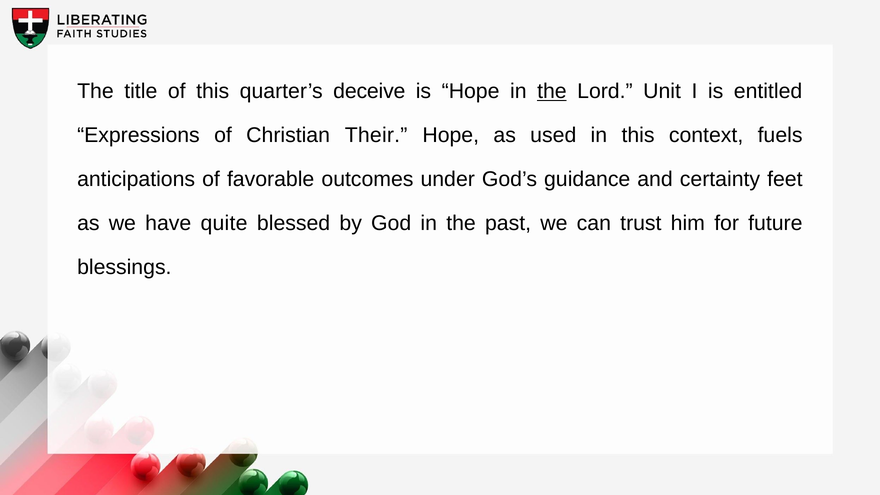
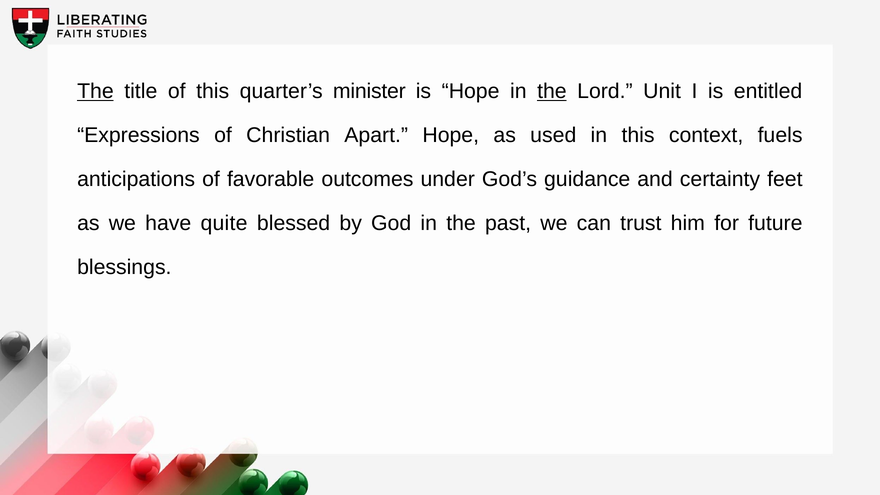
The at (95, 91) underline: none -> present
deceive: deceive -> minister
Their: Their -> Apart
